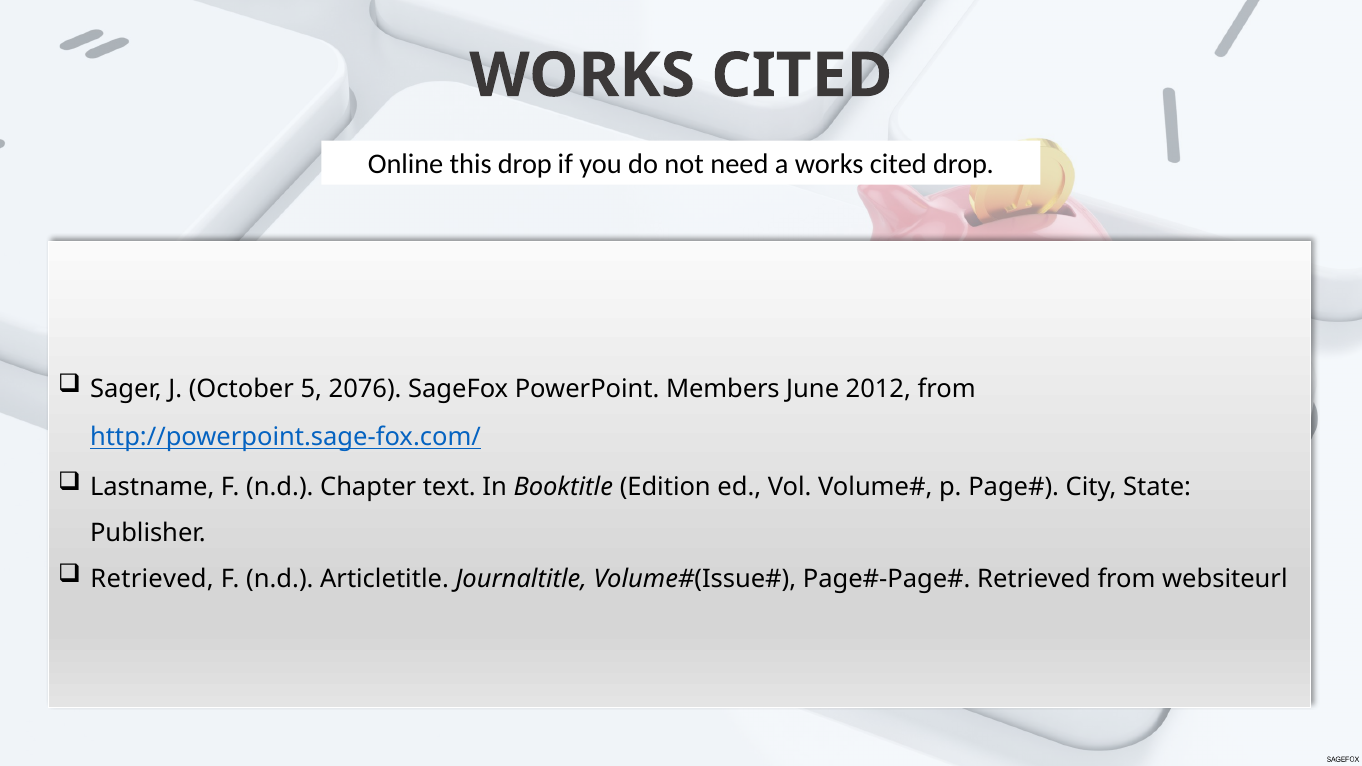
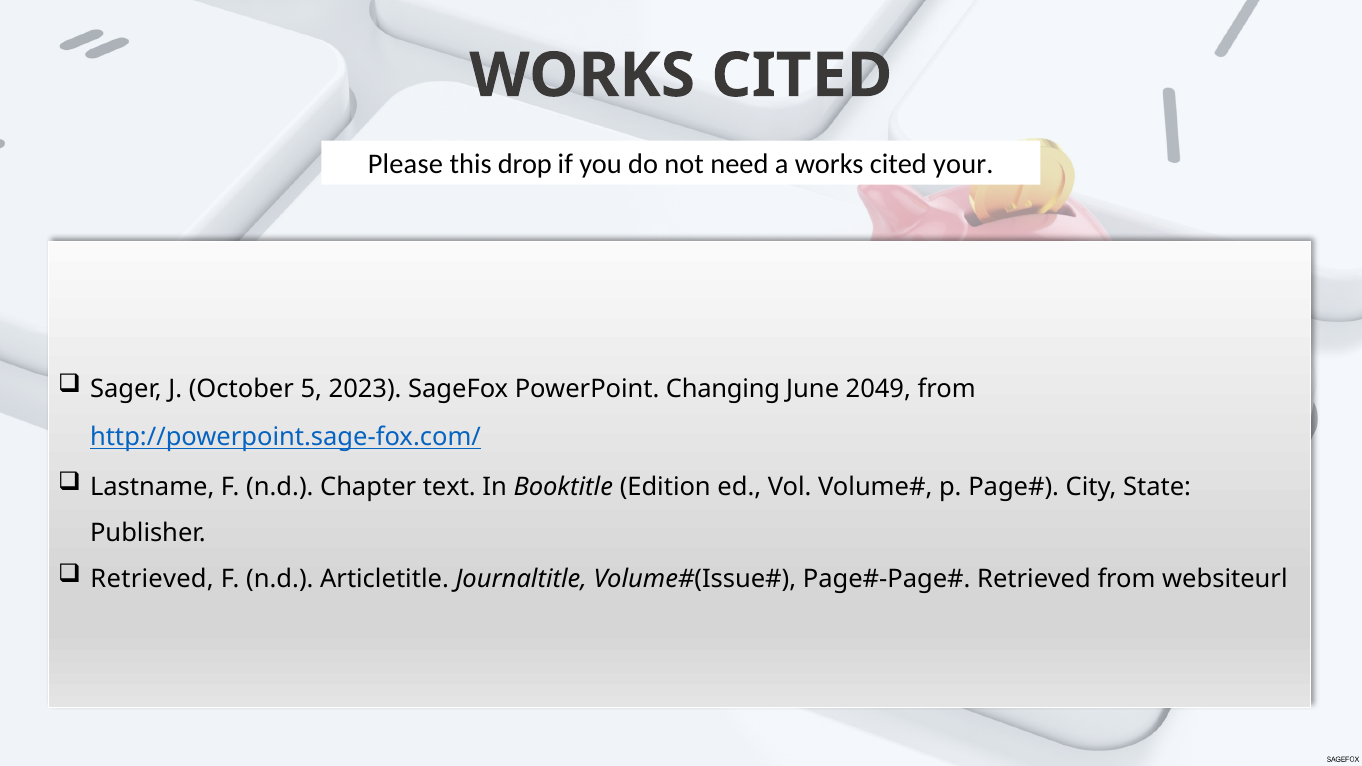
Online: Online -> Please
cited drop: drop -> your
2076: 2076 -> 2023
Members: Members -> Changing
2012: 2012 -> 2049
